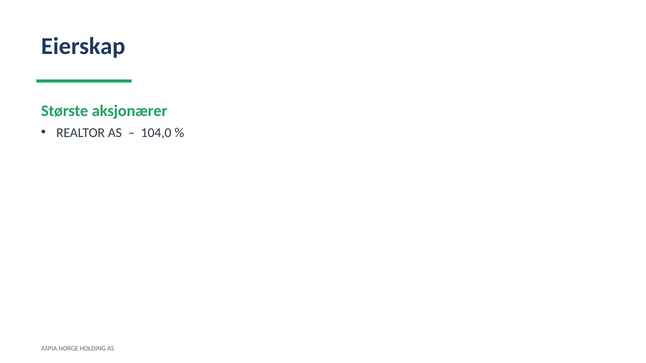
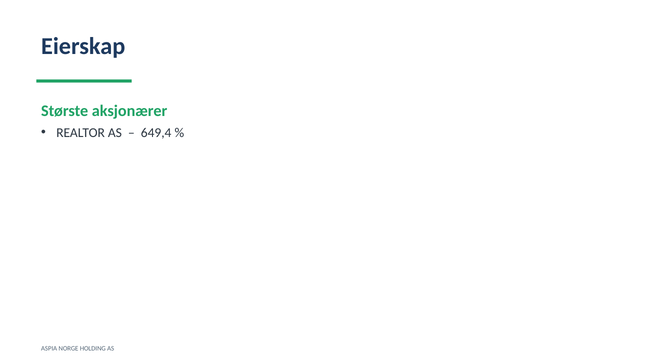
104,0: 104,0 -> 649,4
